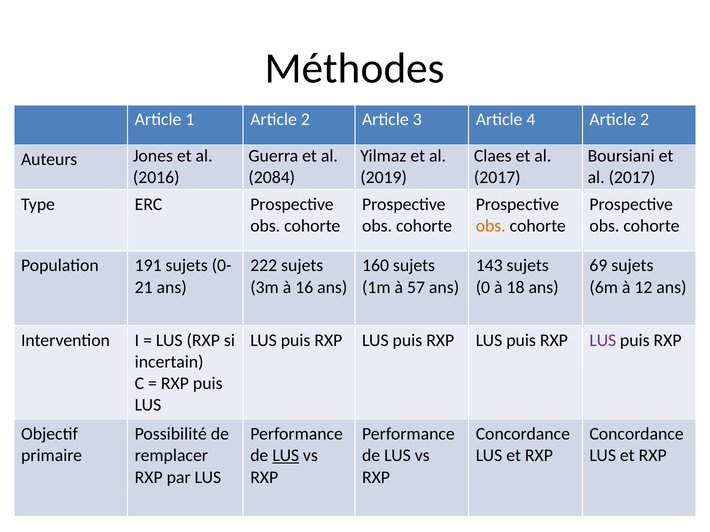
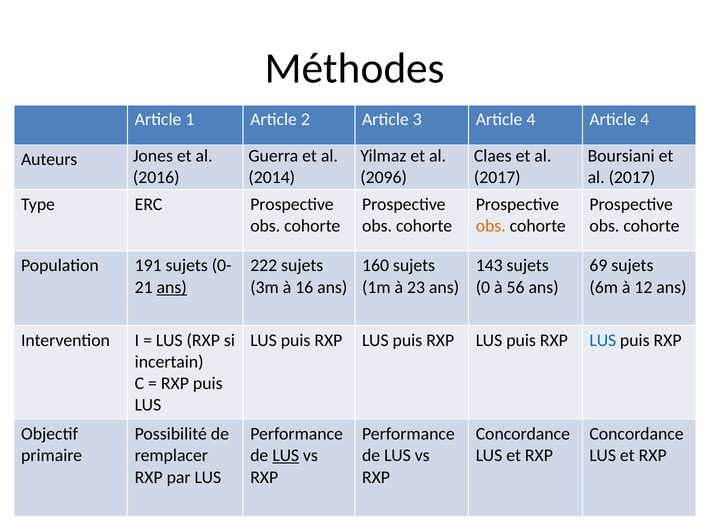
4 Article 2: 2 -> 4
2084: 2084 -> 2014
2019: 2019 -> 2096
ans at (172, 288) underline: none -> present
57: 57 -> 23
18: 18 -> 56
LUS at (603, 341) colour: purple -> blue
